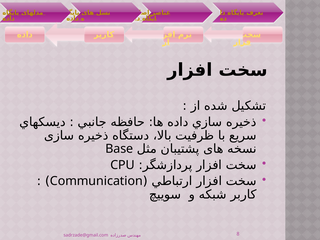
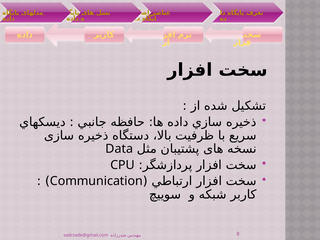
Base: Base -> Data
